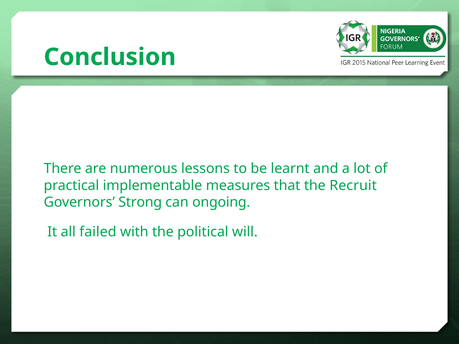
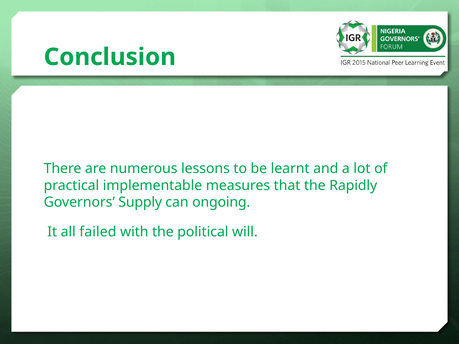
Recruit: Recruit -> Rapidly
Strong: Strong -> Supply
